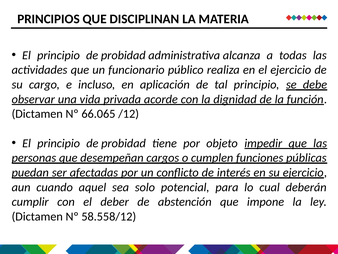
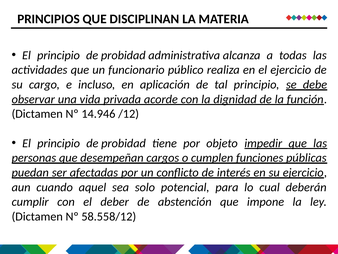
66.065: 66.065 -> 14.946
